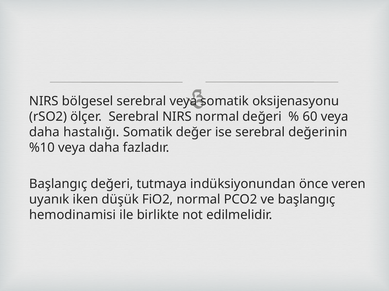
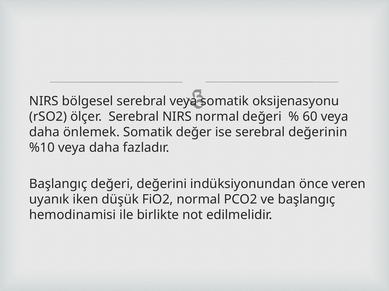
hastalığı: hastalığı -> önlemek
tutmaya: tutmaya -> değerini
